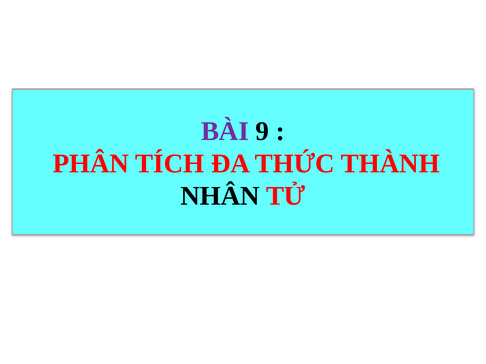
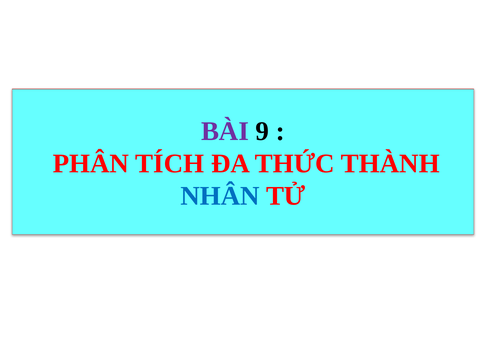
NHÂN colour: black -> blue
